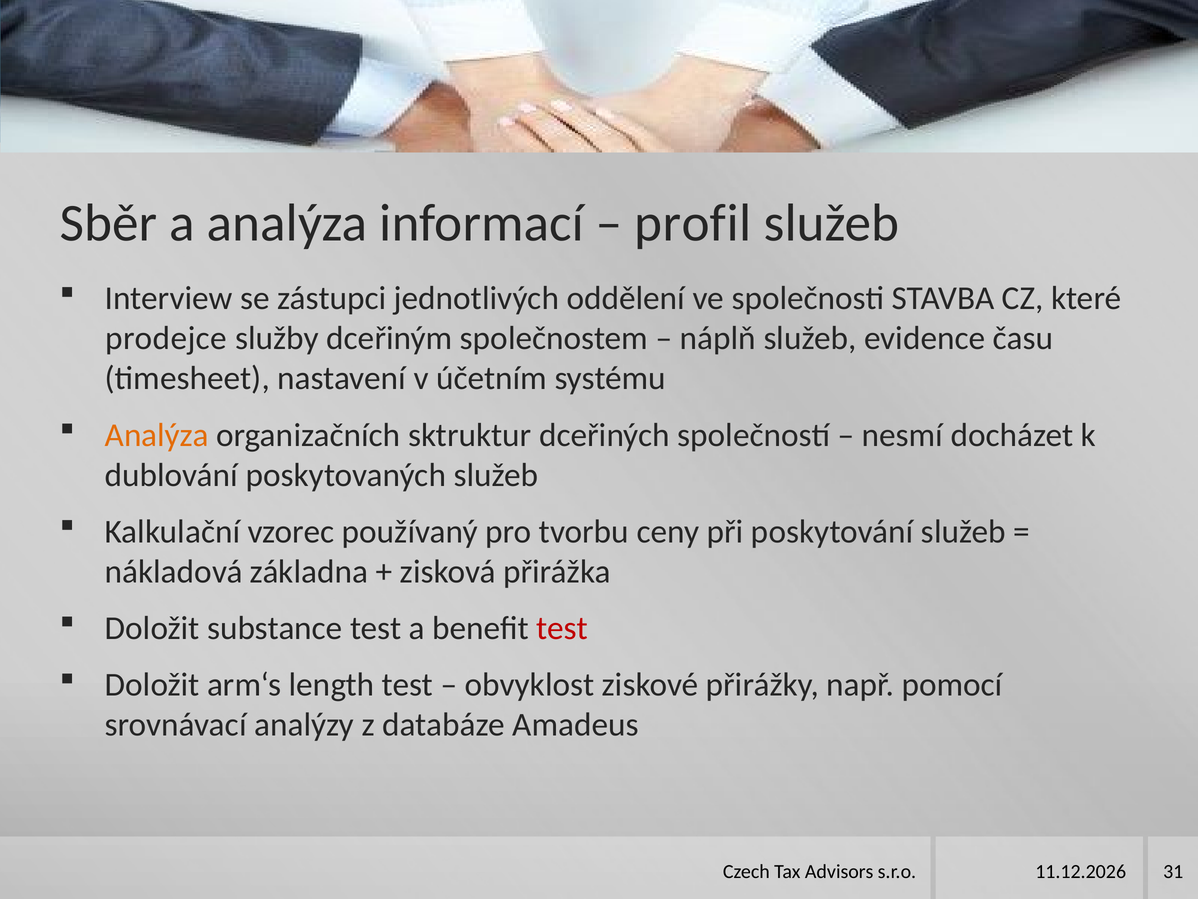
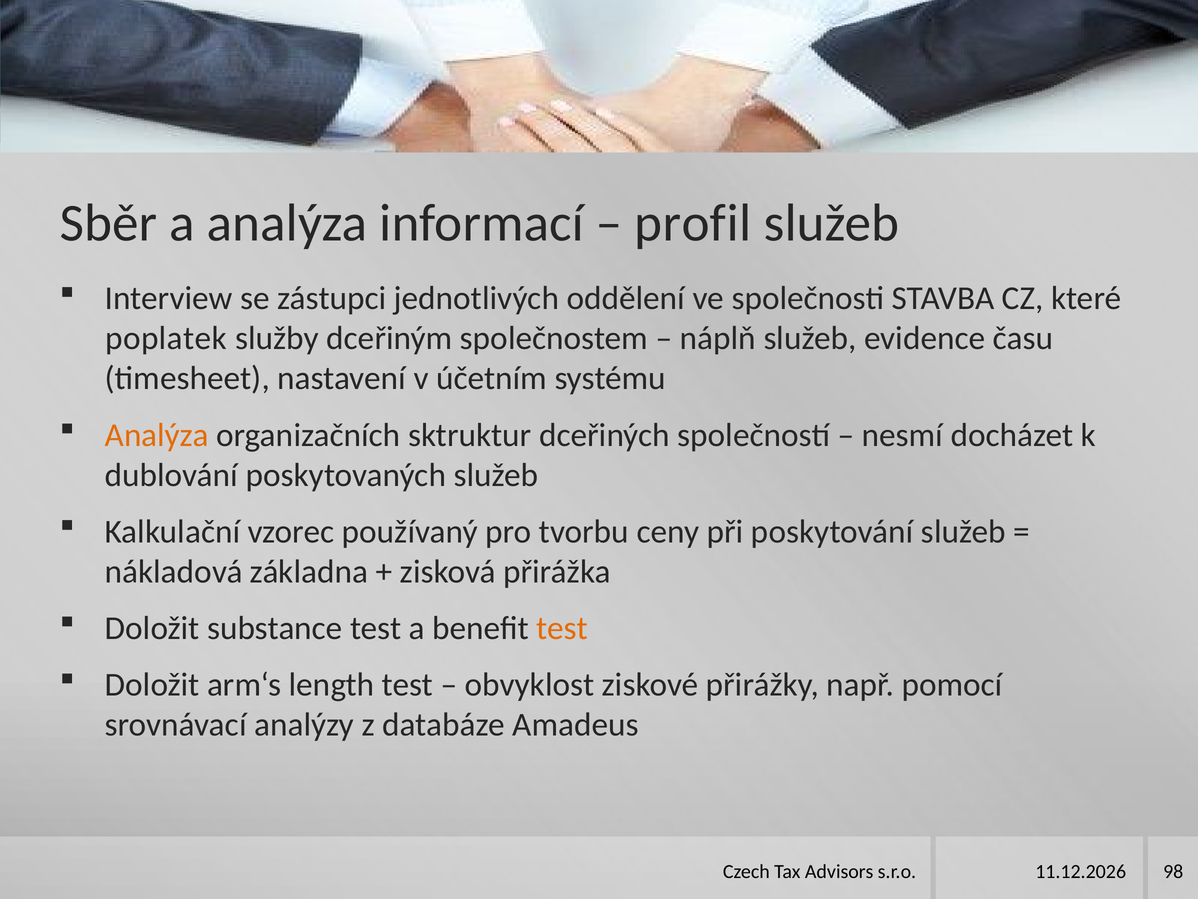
prodejce: prodejce -> poplatek
test at (562, 628) colour: red -> orange
31: 31 -> 98
